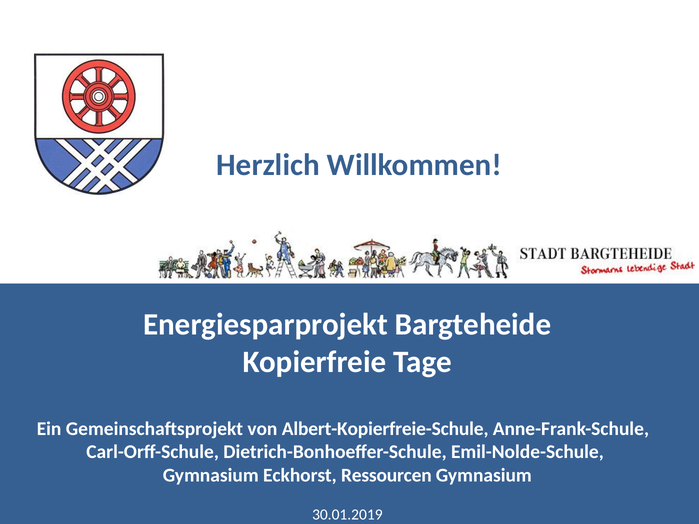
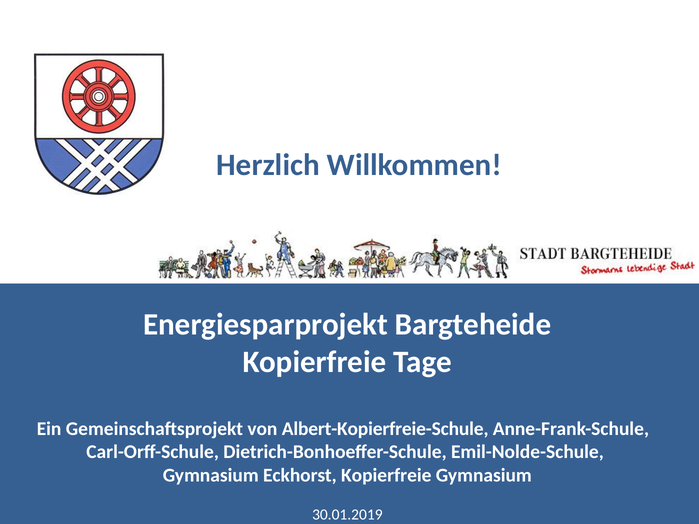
Eckhorst Ressourcen: Ressourcen -> Kopierfreie
